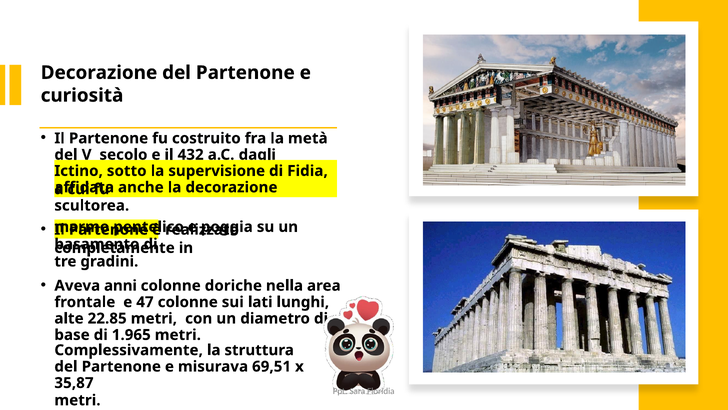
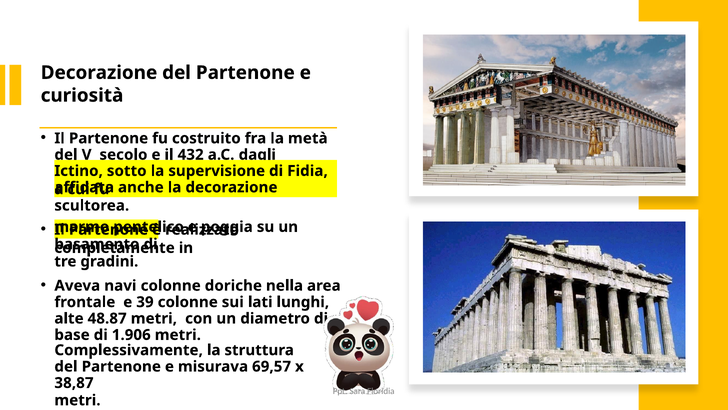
anni: anni -> navi
47: 47 -> 39
22.85: 22.85 -> 48.87
1.965: 1.965 -> 1.906
69,51: 69,51 -> 69,57
35,87: 35,87 -> 38,87
